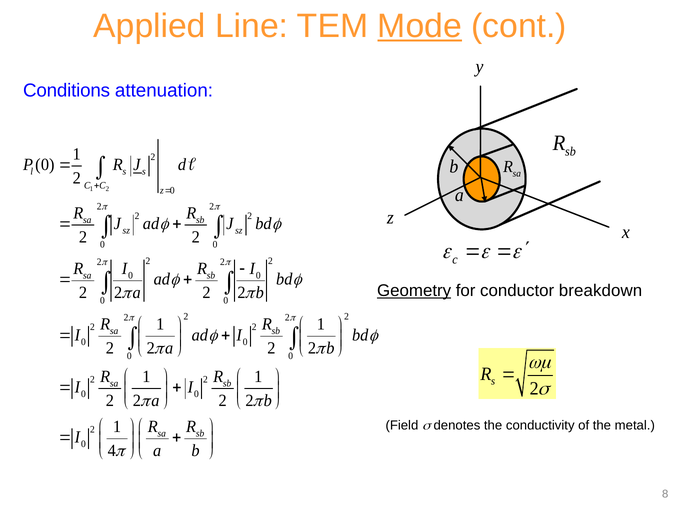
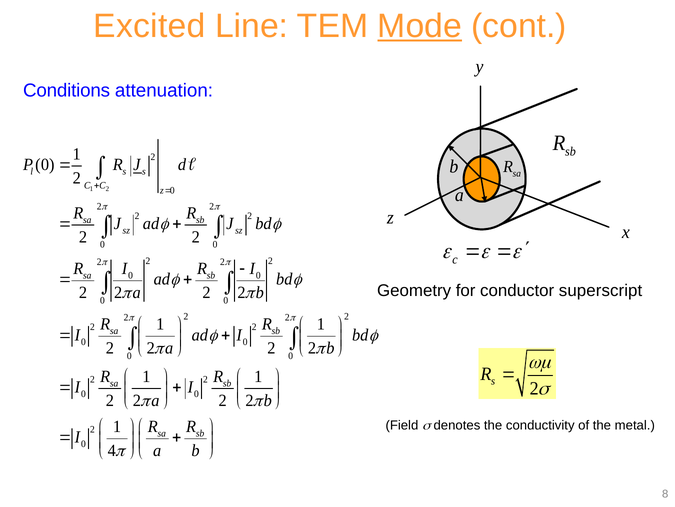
Applied: Applied -> Excited
Geometry underline: present -> none
breakdown: breakdown -> superscript
